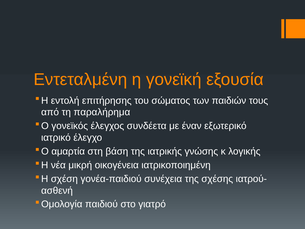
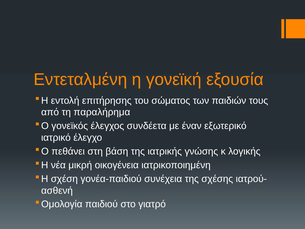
αμαρτία: αμαρτία -> πεθάνει
